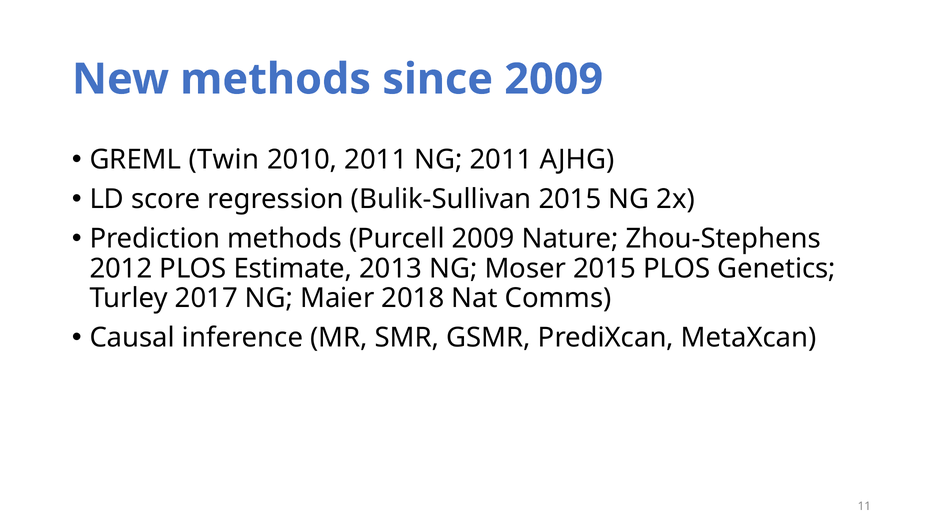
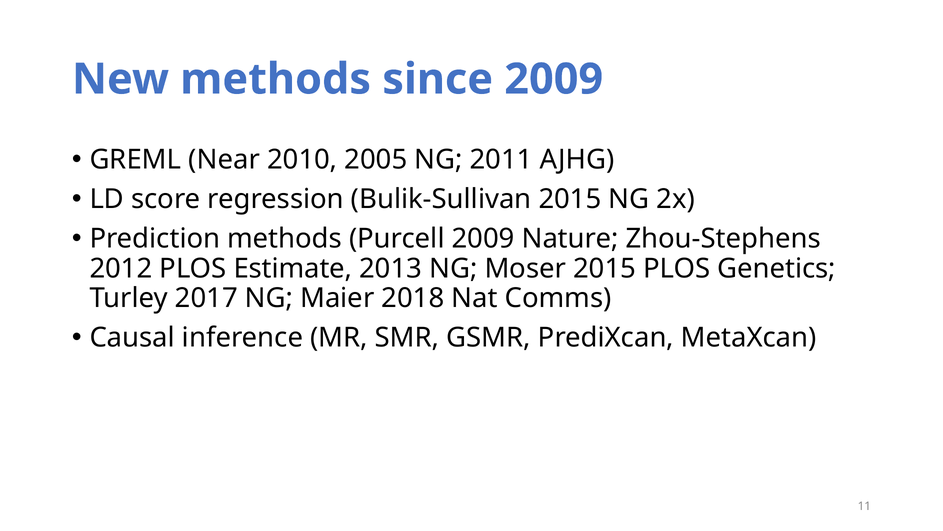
Twin: Twin -> Near
2010 2011: 2011 -> 2005
